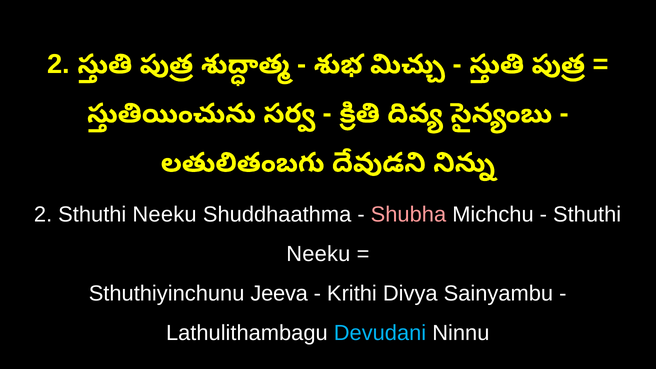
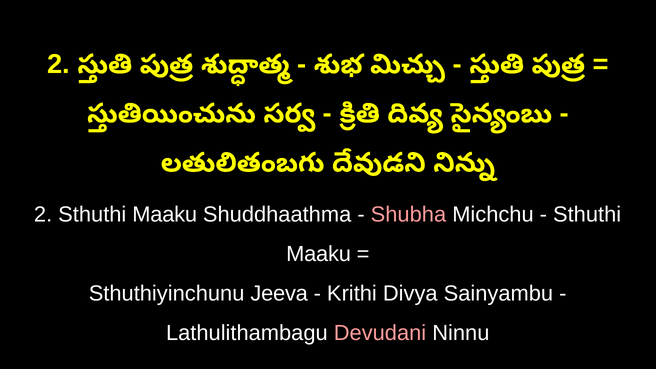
2 Sthuthi Neeku: Neeku -> Maaku
Neeku at (318, 254): Neeku -> Maaku
Devudani colour: light blue -> pink
